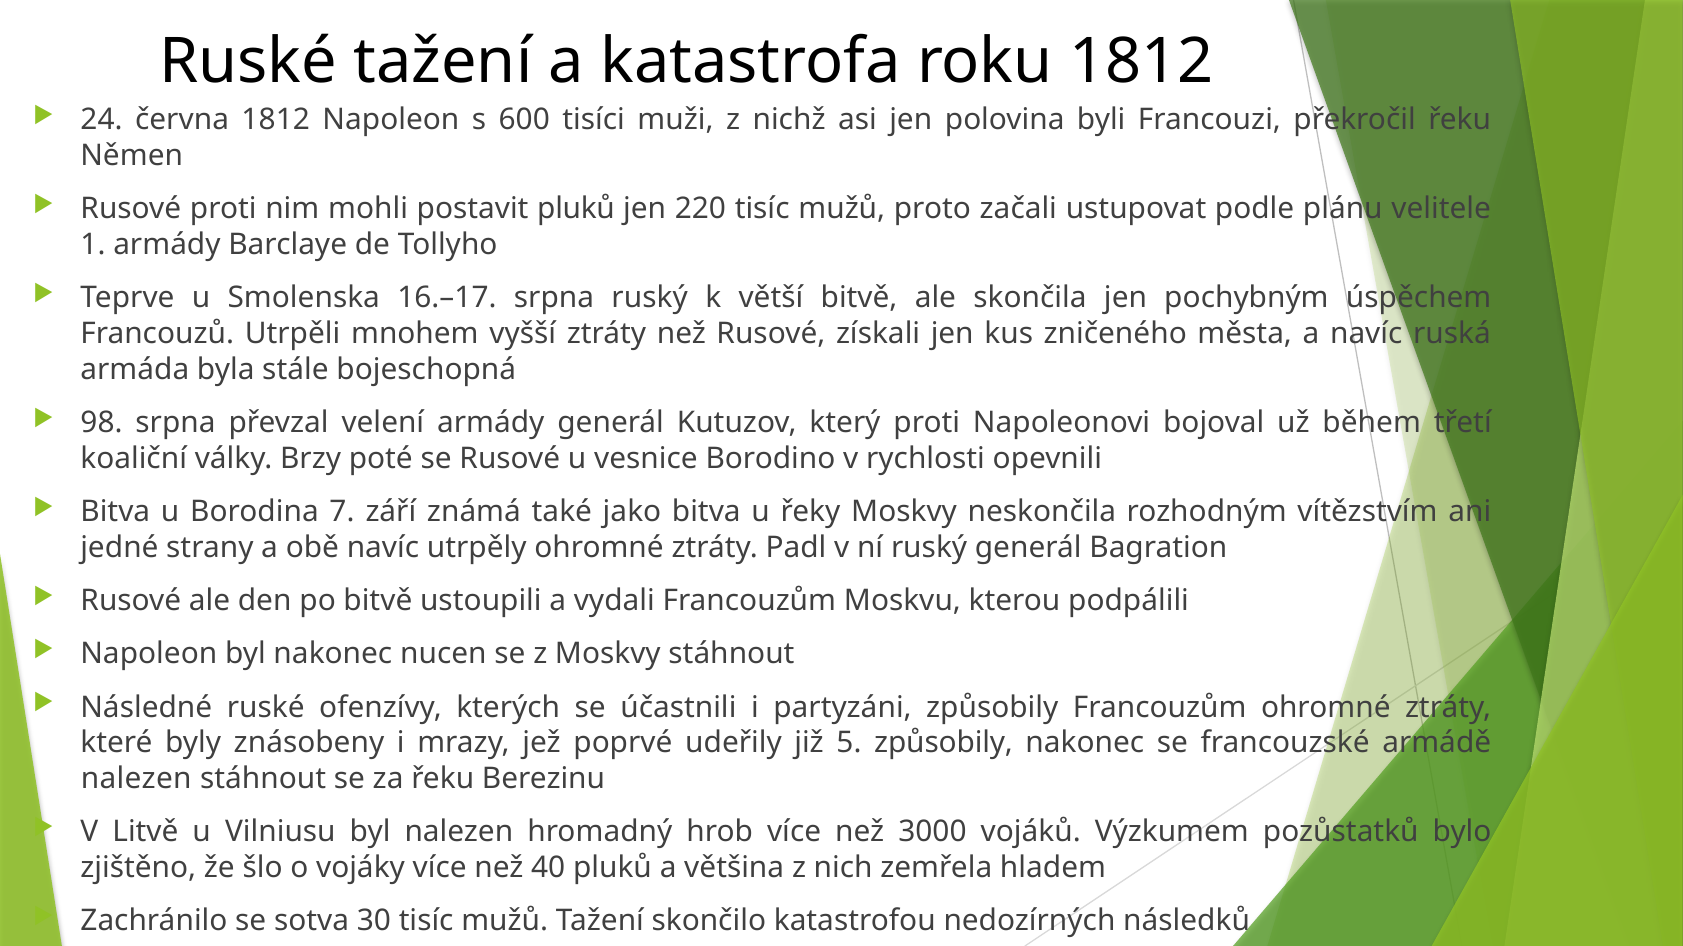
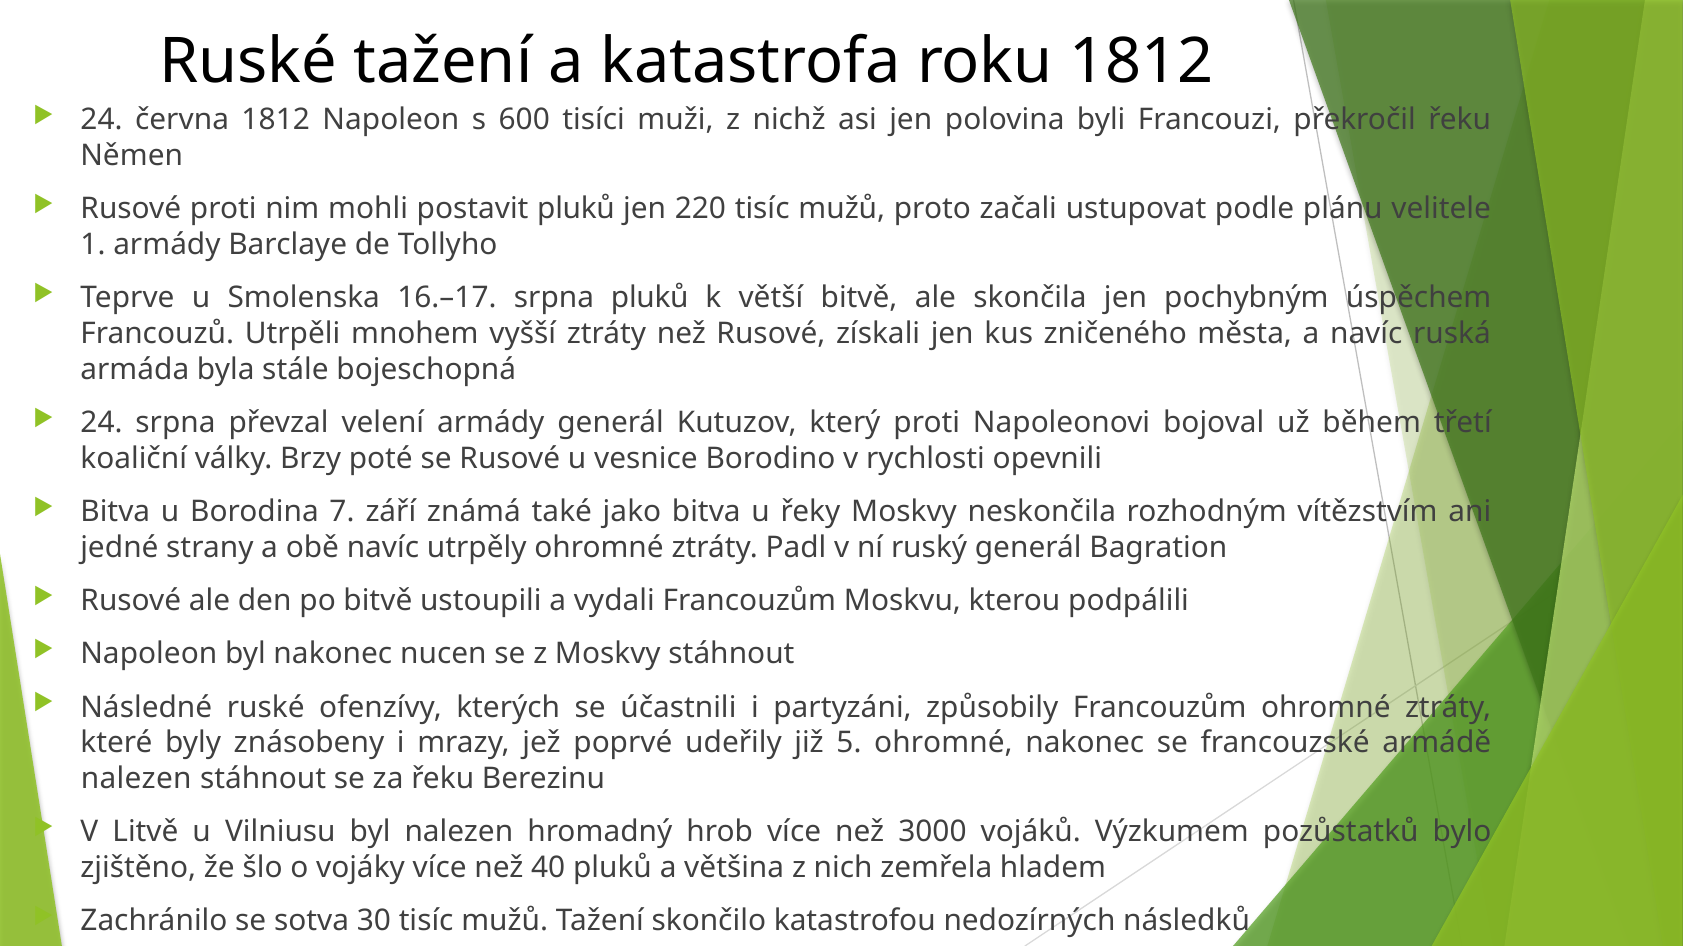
srpna ruský: ruský -> pluků
98 at (102, 423): 98 -> 24
5 způsobily: způsobily -> ohromné
